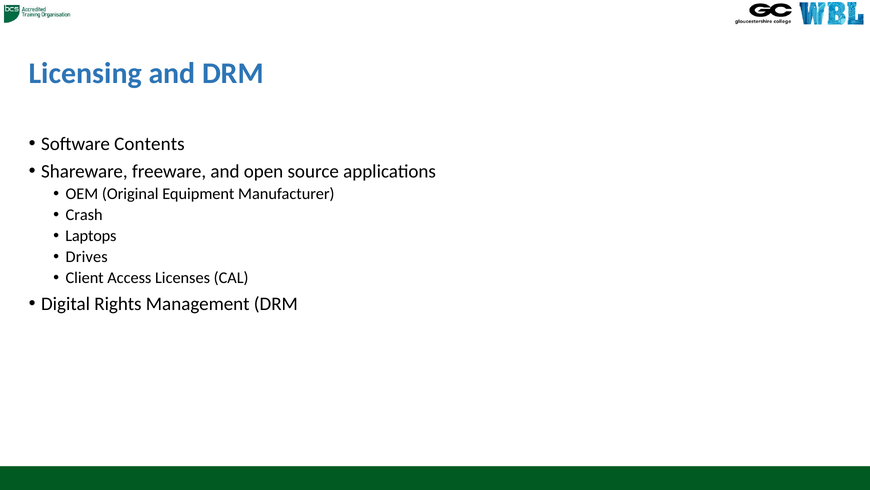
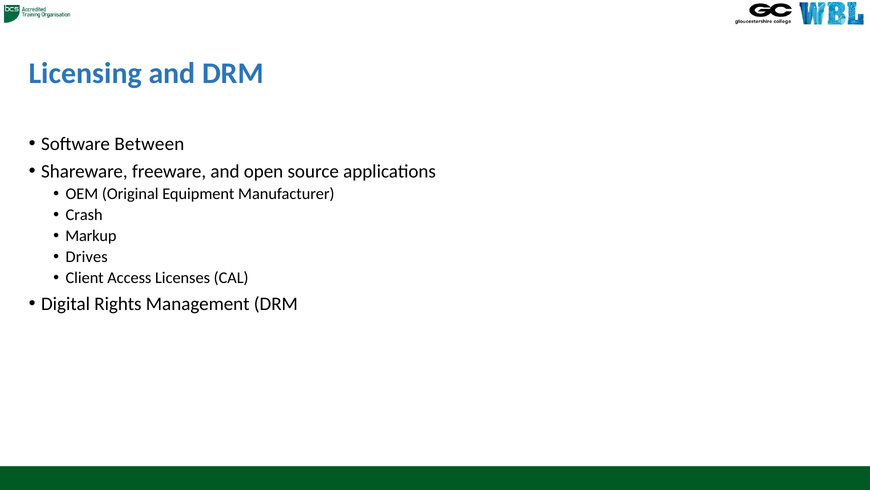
Contents: Contents -> Between
Laptops: Laptops -> Markup
